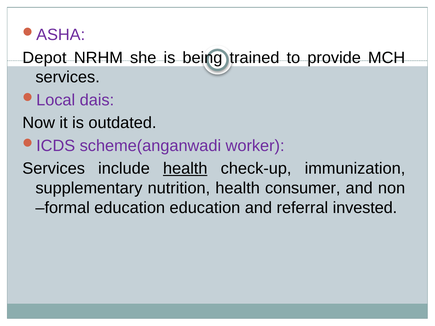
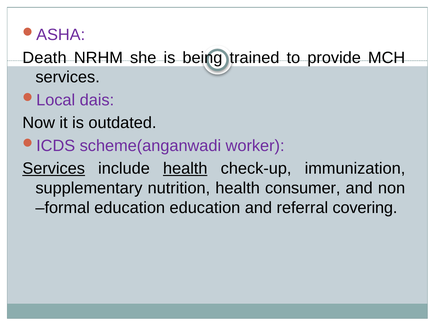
Depot: Depot -> Death
Services at (54, 169) underline: none -> present
invested: invested -> covering
